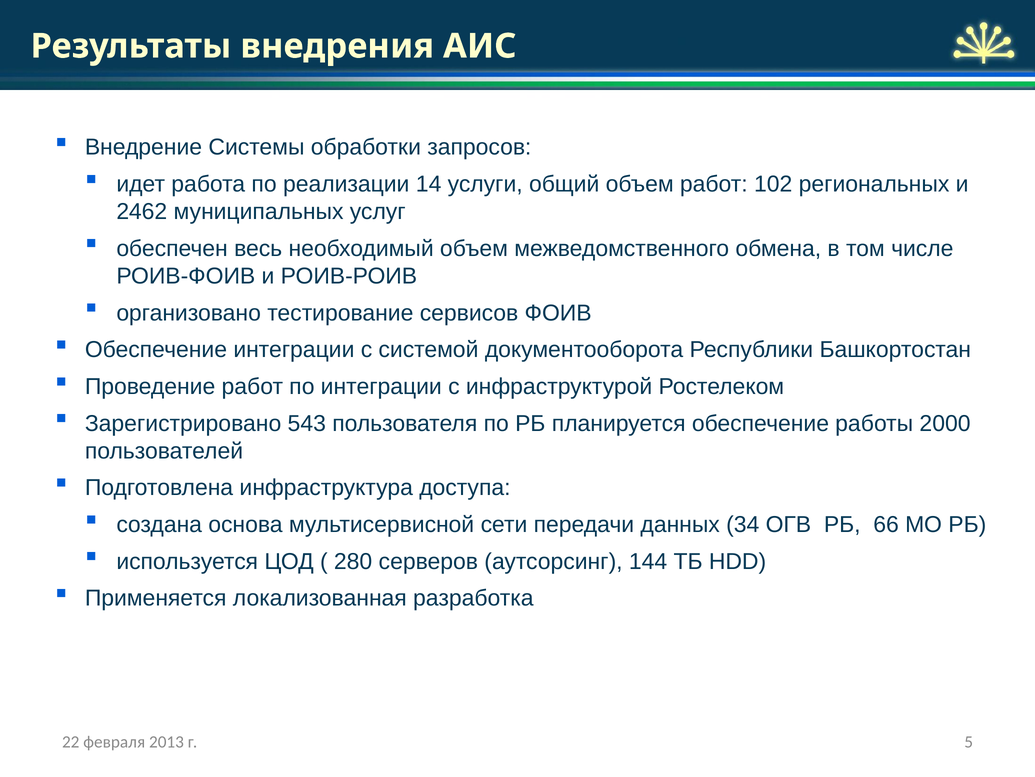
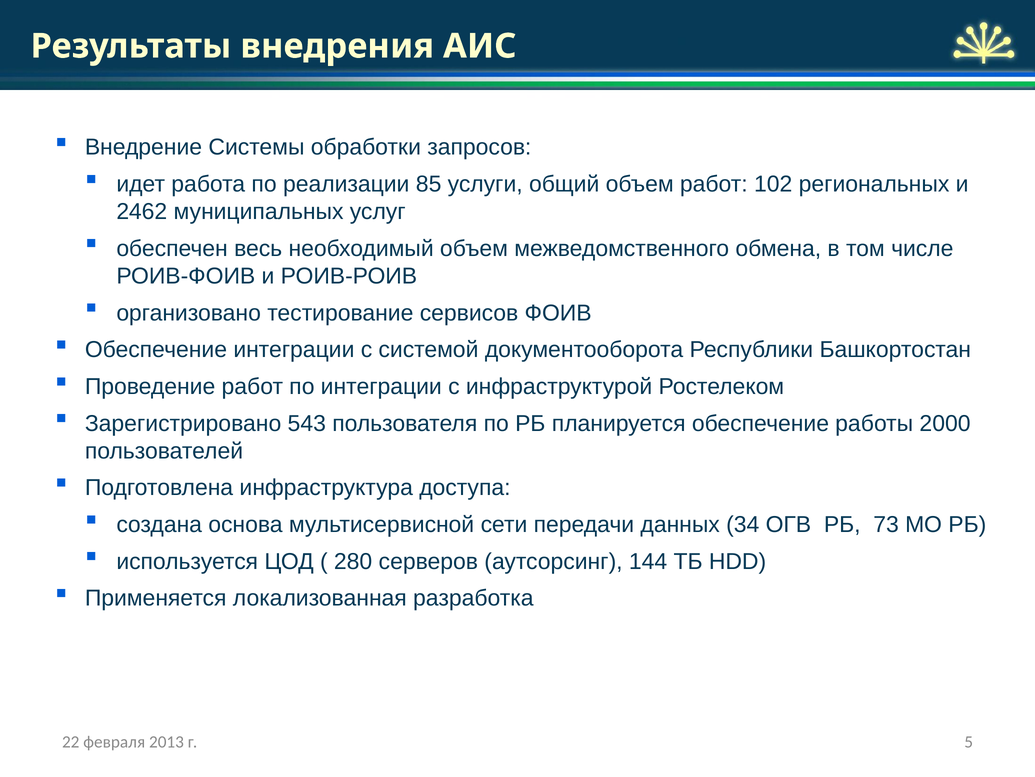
14: 14 -> 85
66: 66 -> 73
